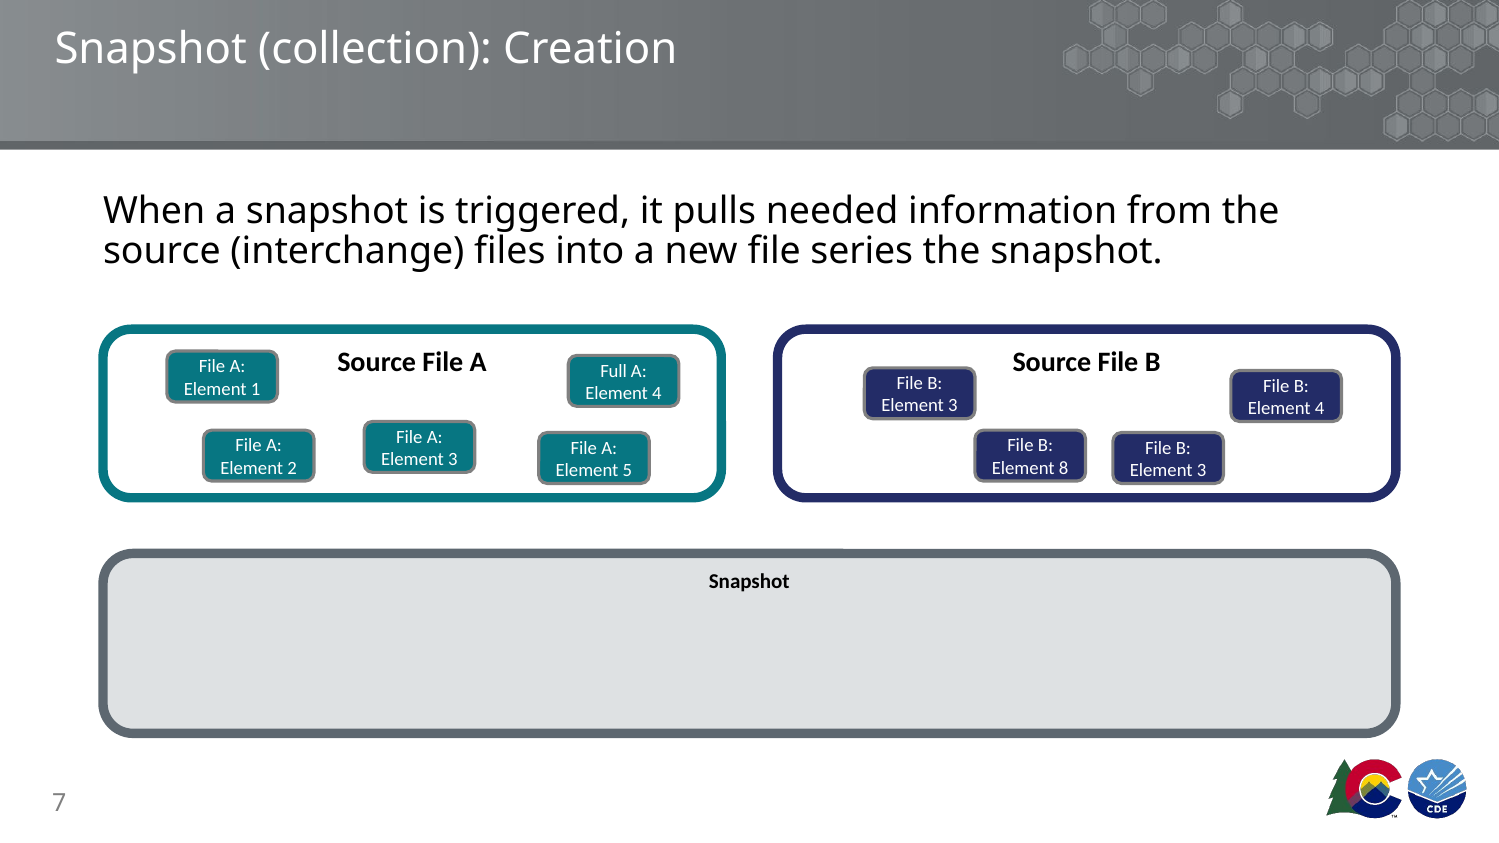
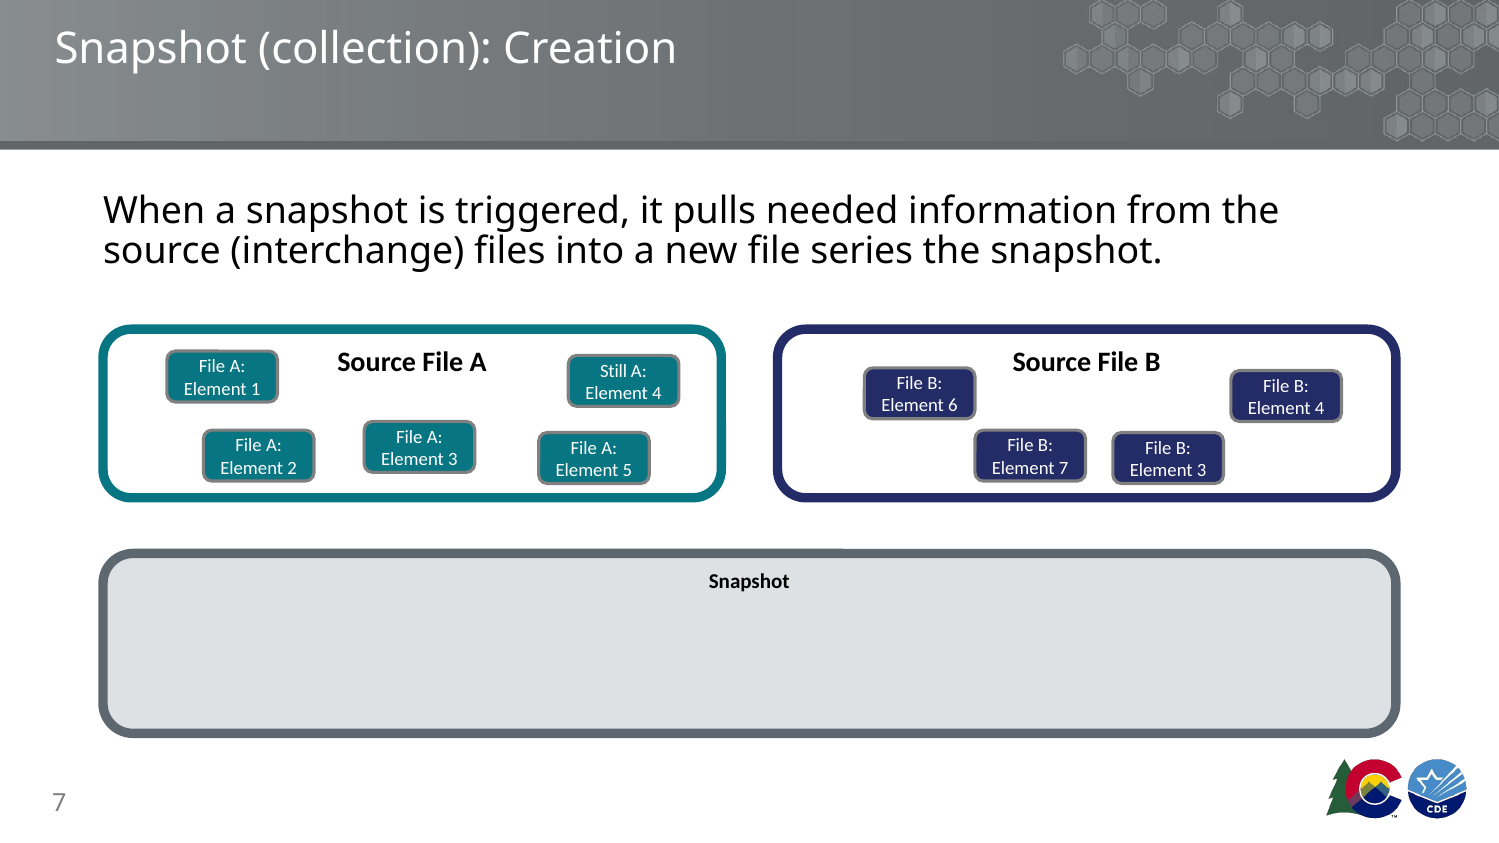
Full: Full -> Still
3 at (953, 406): 3 -> 6
Element 8: 8 -> 7
